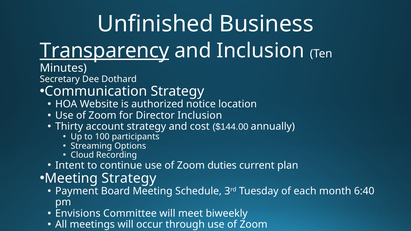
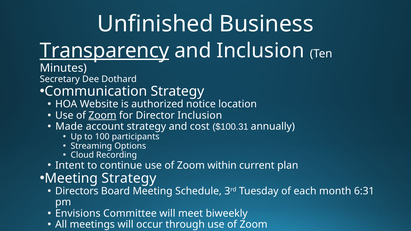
Zoom at (102, 115) underline: none -> present
Thirty: Thirty -> Made
$144.00: $144.00 -> $100.31
duties: duties -> within
Payment: Payment -> Directors
6:40: 6:40 -> 6:31
